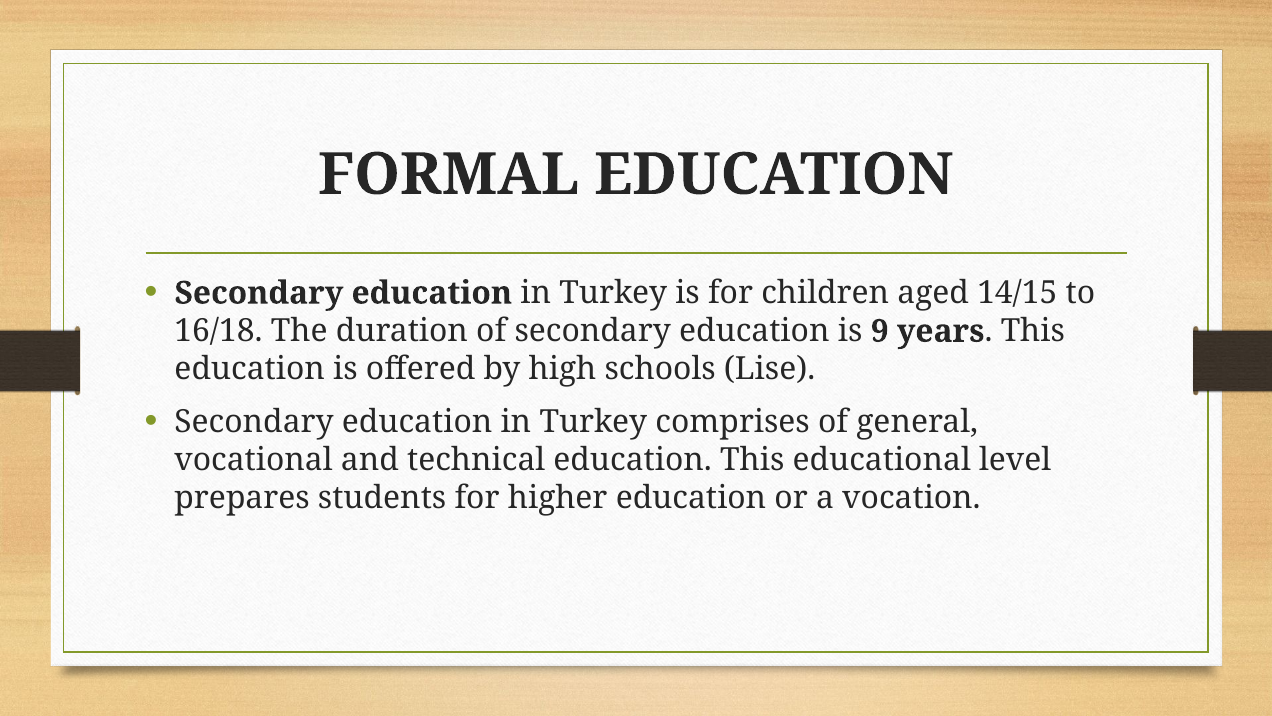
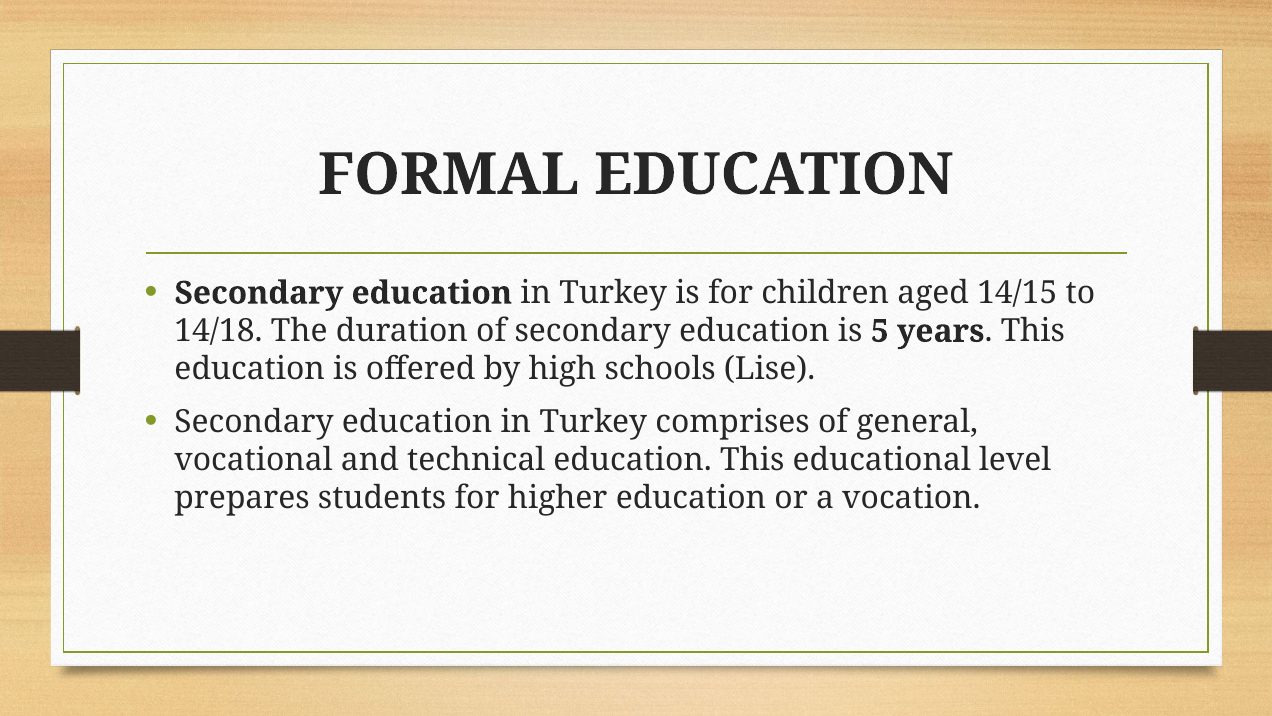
16/18: 16/18 -> 14/18
9: 9 -> 5
